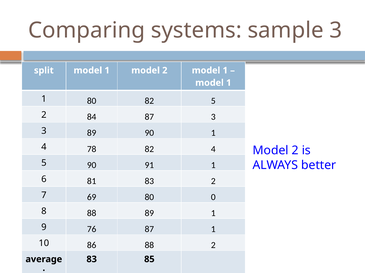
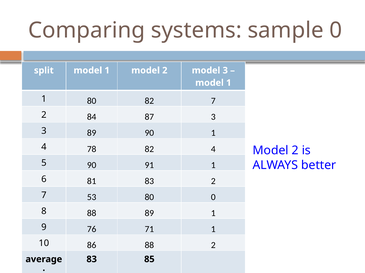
sample 3: 3 -> 0
2 model 1: 1 -> 3
82 5: 5 -> 7
69: 69 -> 53
76 87: 87 -> 71
